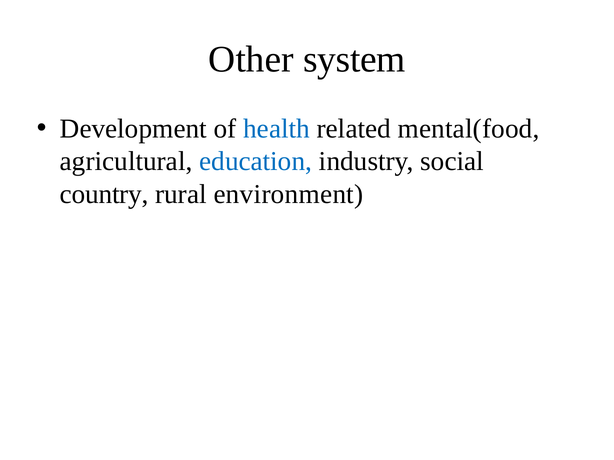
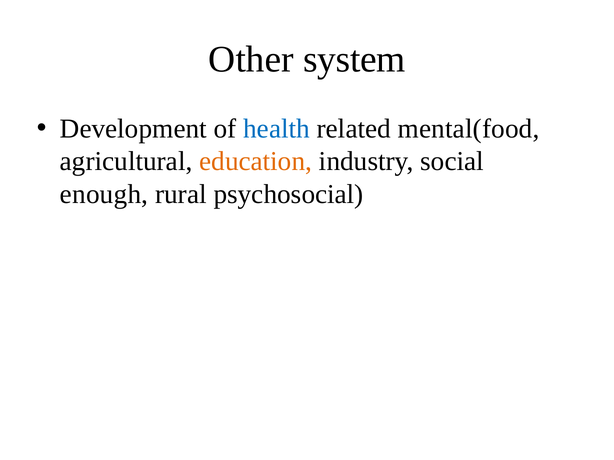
education colour: blue -> orange
country: country -> enough
environment: environment -> psychosocial
